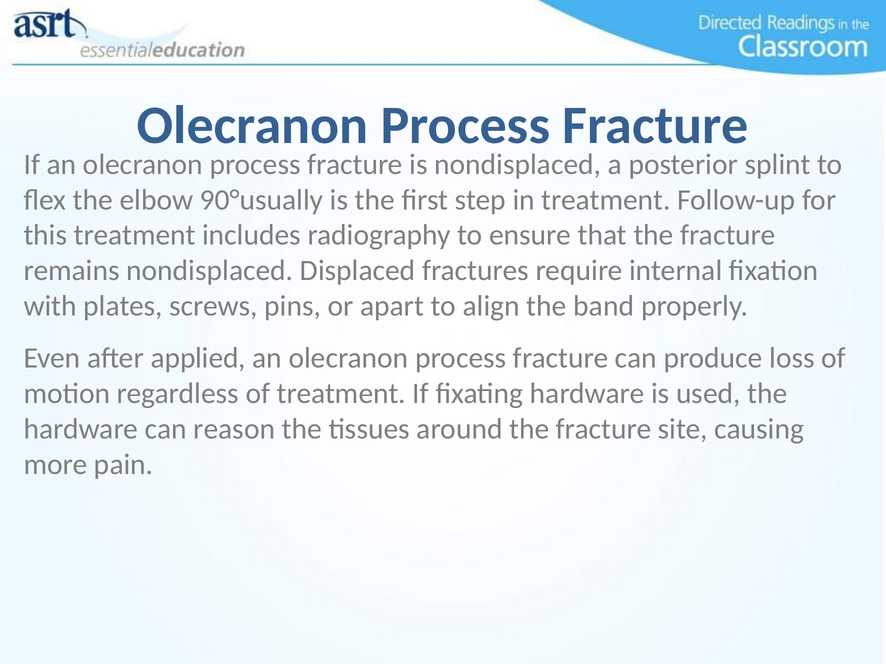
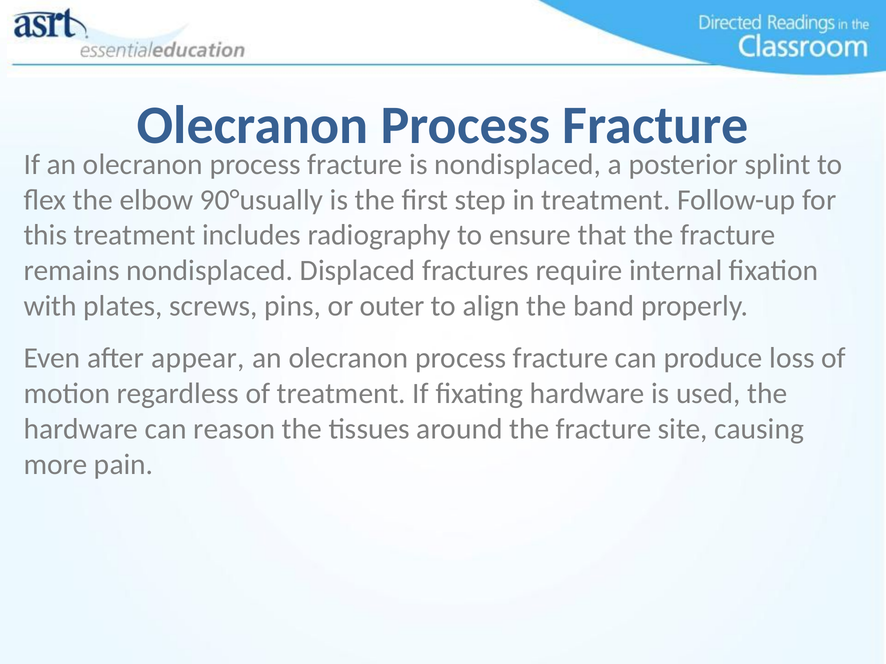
apart: apart -> outer
applied: applied -> appear
